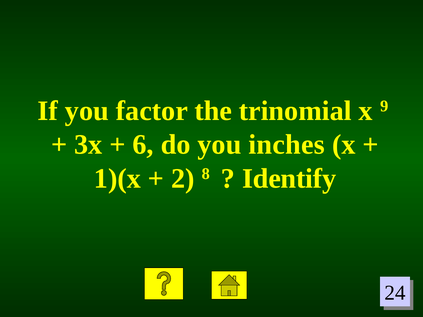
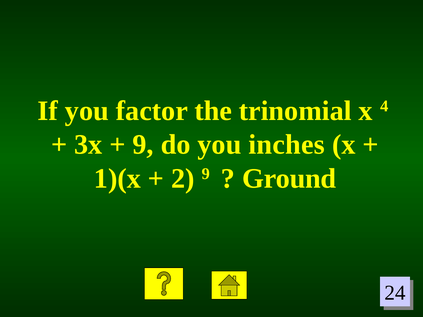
9: 9 -> 4
6 at (143, 145): 6 -> 9
2 8: 8 -> 9
Identify: Identify -> Ground
